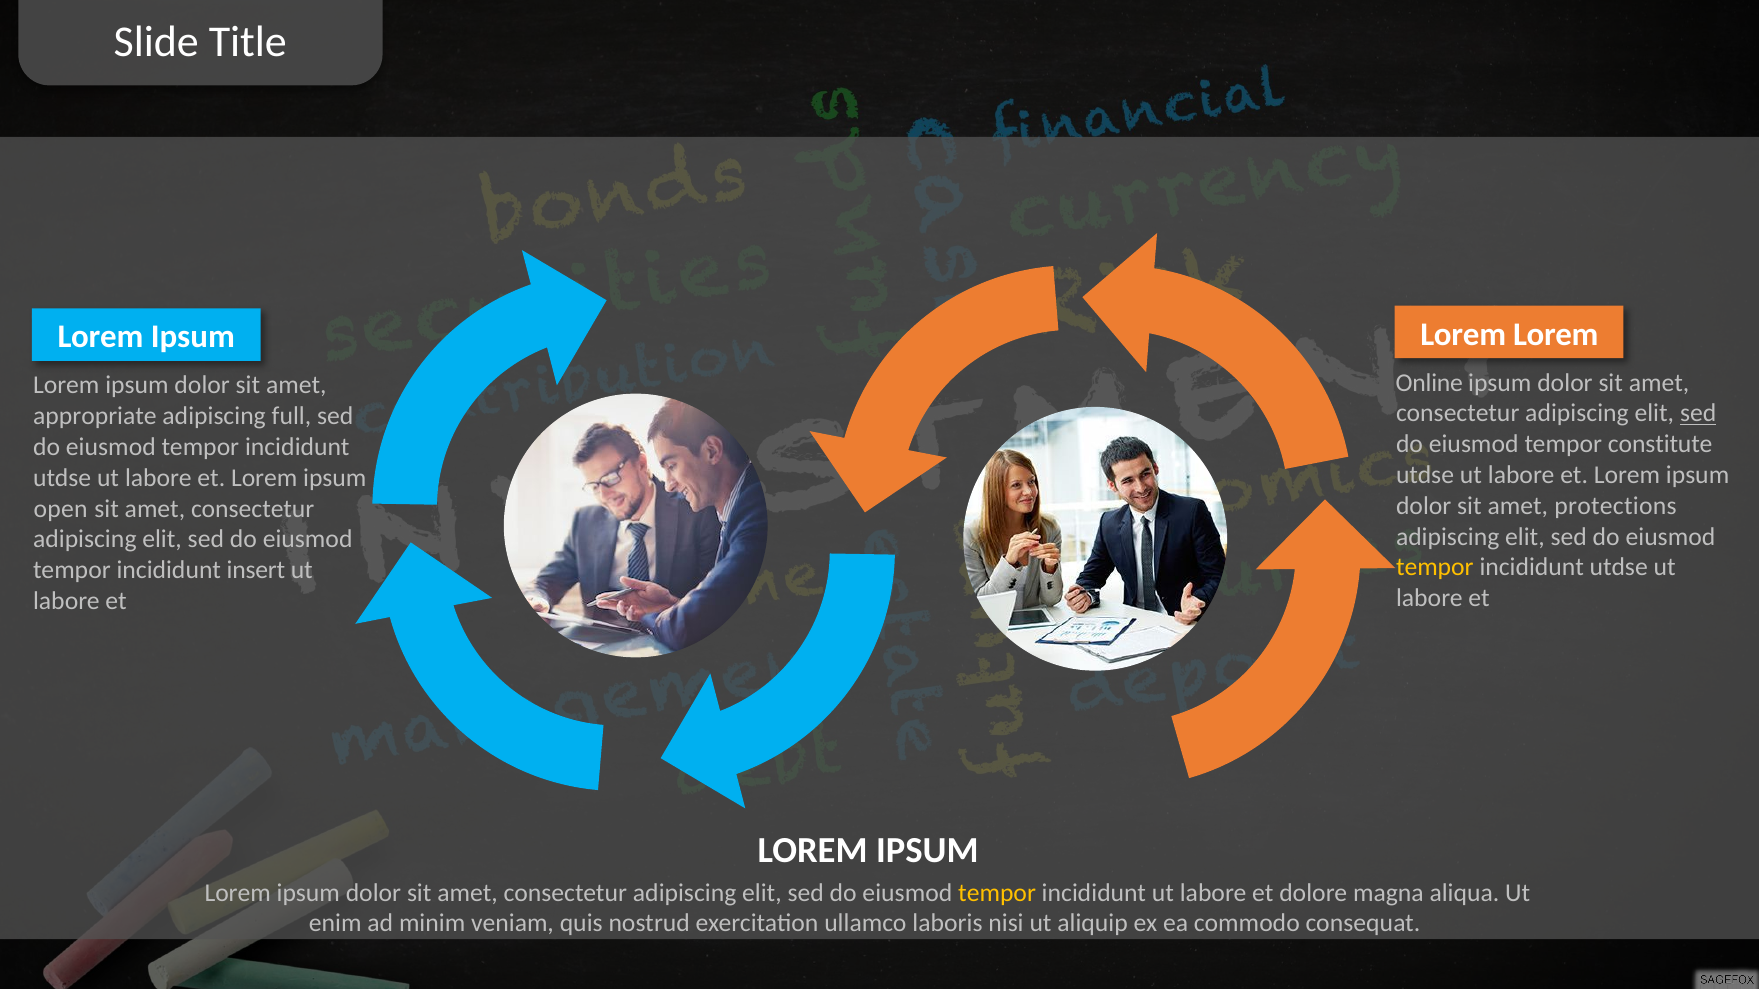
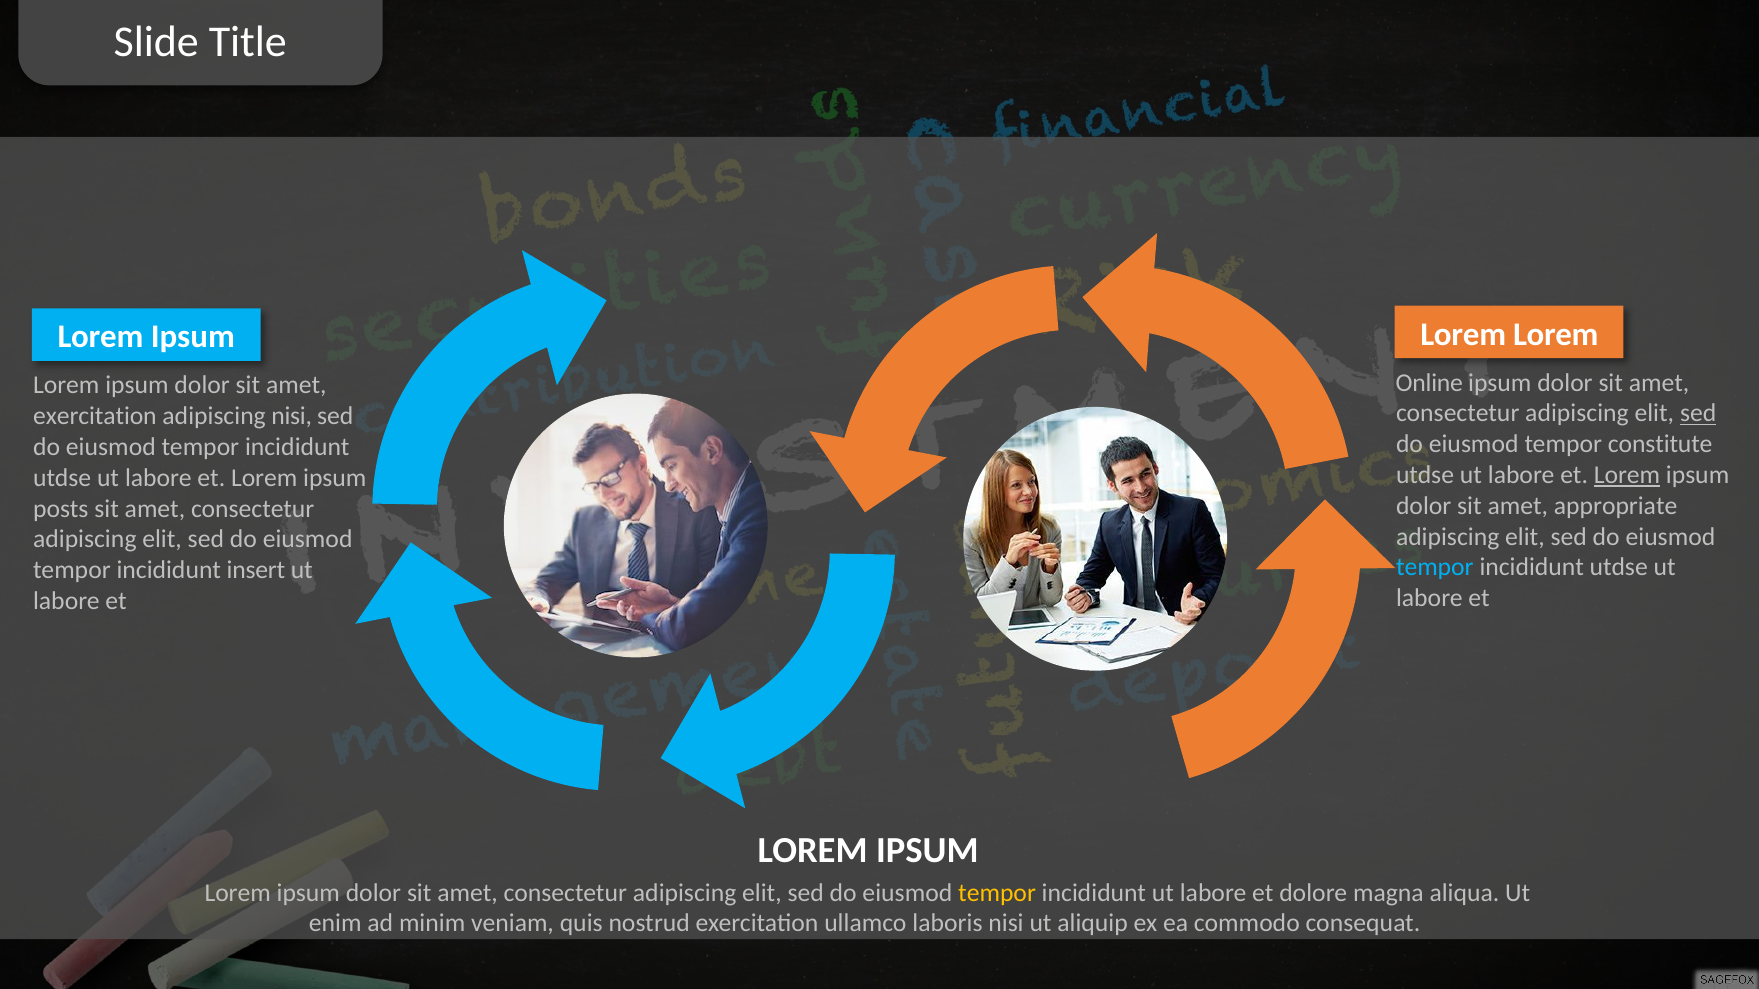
appropriate at (95, 416): appropriate -> exercitation
adipiscing full: full -> nisi
Lorem at (1627, 475) underline: none -> present
protections: protections -> appropriate
open: open -> posts
tempor at (1435, 568) colour: yellow -> light blue
